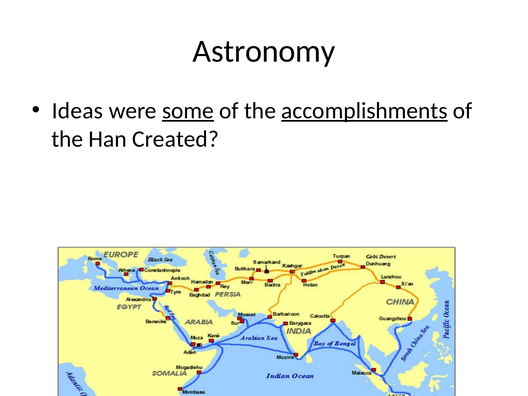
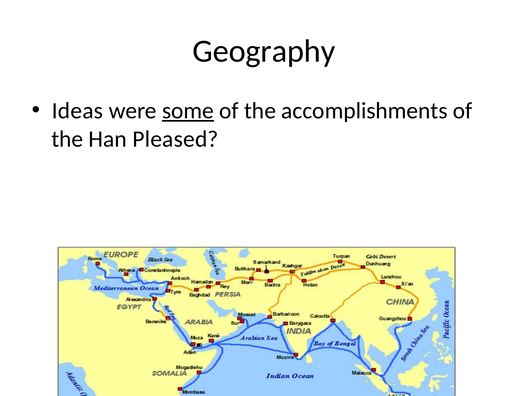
Astronomy: Astronomy -> Geography
accomplishments underline: present -> none
Created: Created -> Pleased
